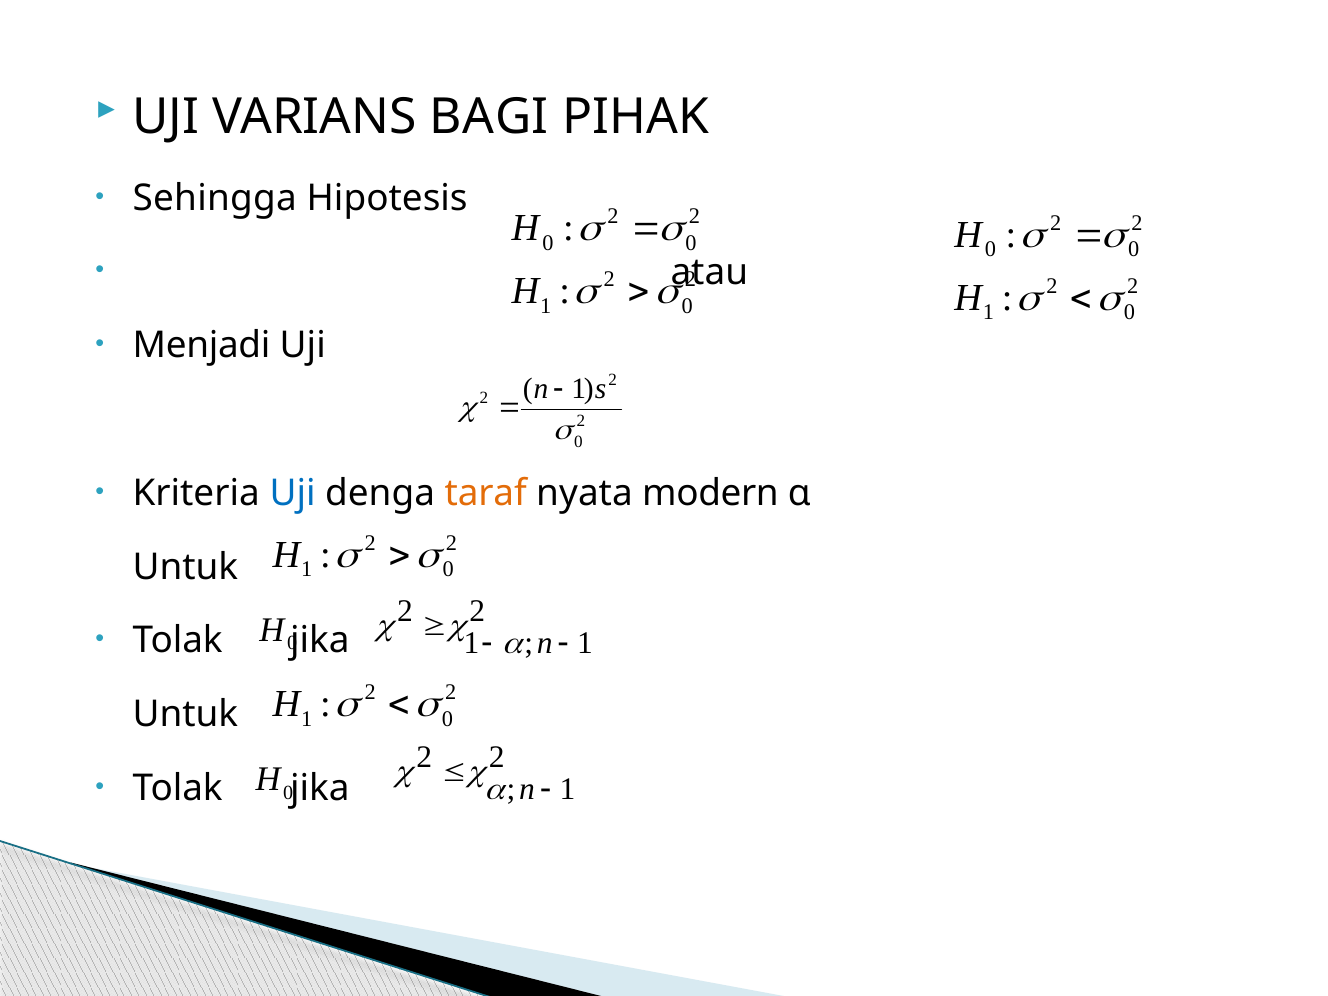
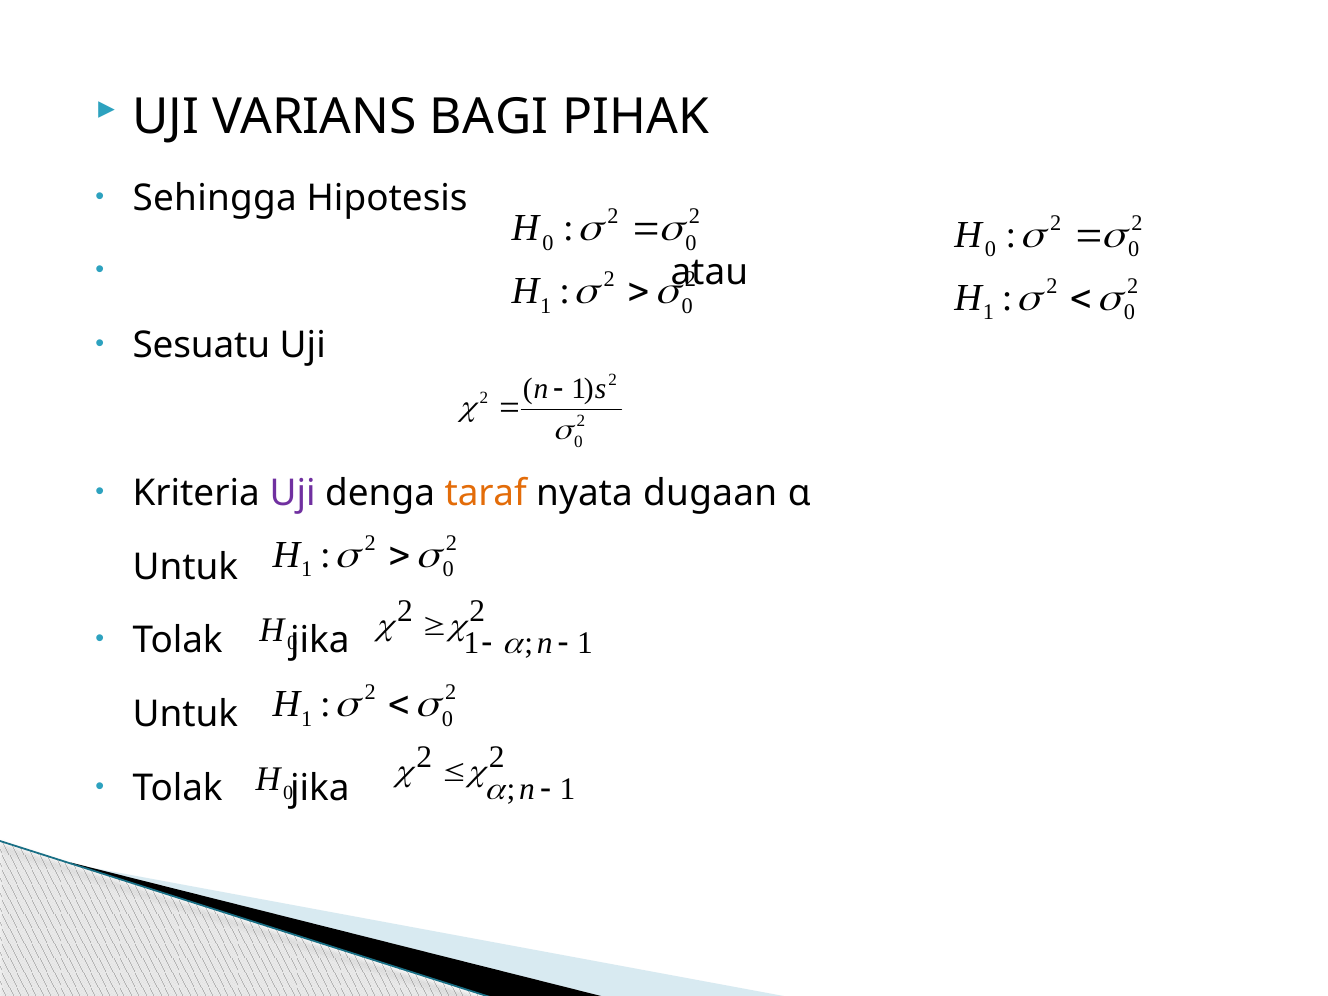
Menjadi: Menjadi -> Sesuatu
Uji at (293, 493) colour: blue -> purple
modern: modern -> dugaan
